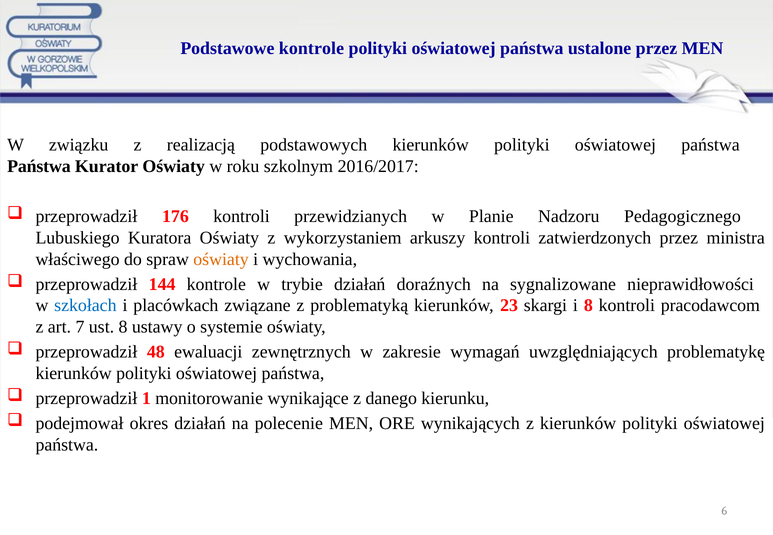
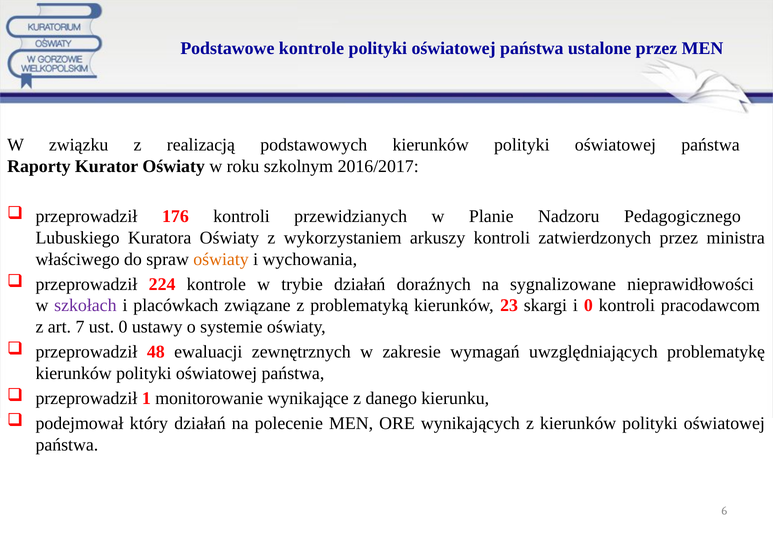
Państwa at (39, 167): Państwa -> Raporty
144: 144 -> 224
szkołach colour: blue -> purple
i 8: 8 -> 0
ust 8: 8 -> 0
okres: okres -> który
